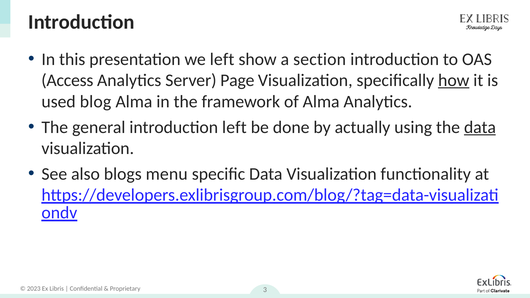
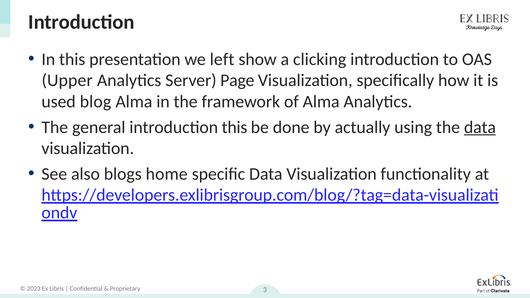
section: section -> clicking
Access: Access -> Upper
how underline: present -> none
introduction left: left -> this
menu: menu -> home
